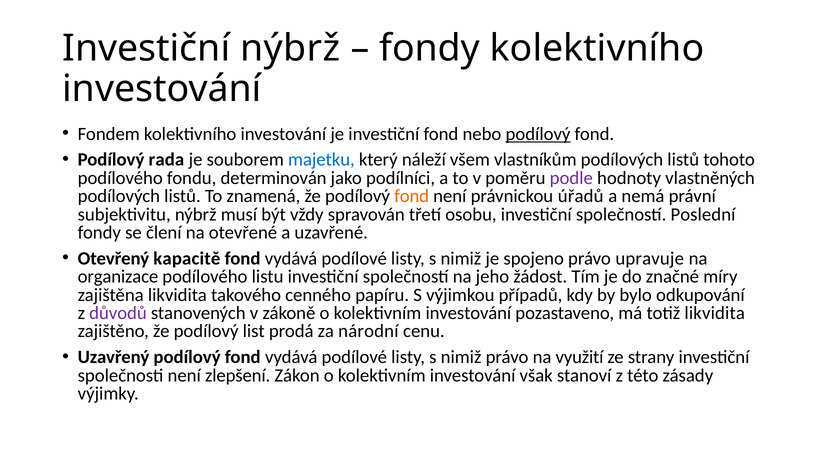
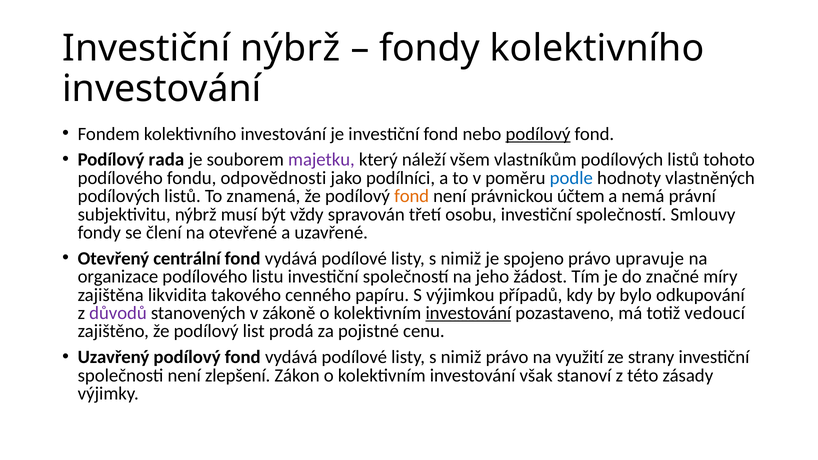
majetku colour: blue -> purple
determinován: determinován -> odpovědnosti
podle colour: purple -> blue
úřadů: úřadů -> účtem
Poslední: Poslední -> Smlouvy
kapacitě: kapacitě -> centrální
investování at (468, 313) underline: none -> present
totiž likvidita: likvidita -> vedoucí
národní: národní -> pojistné
